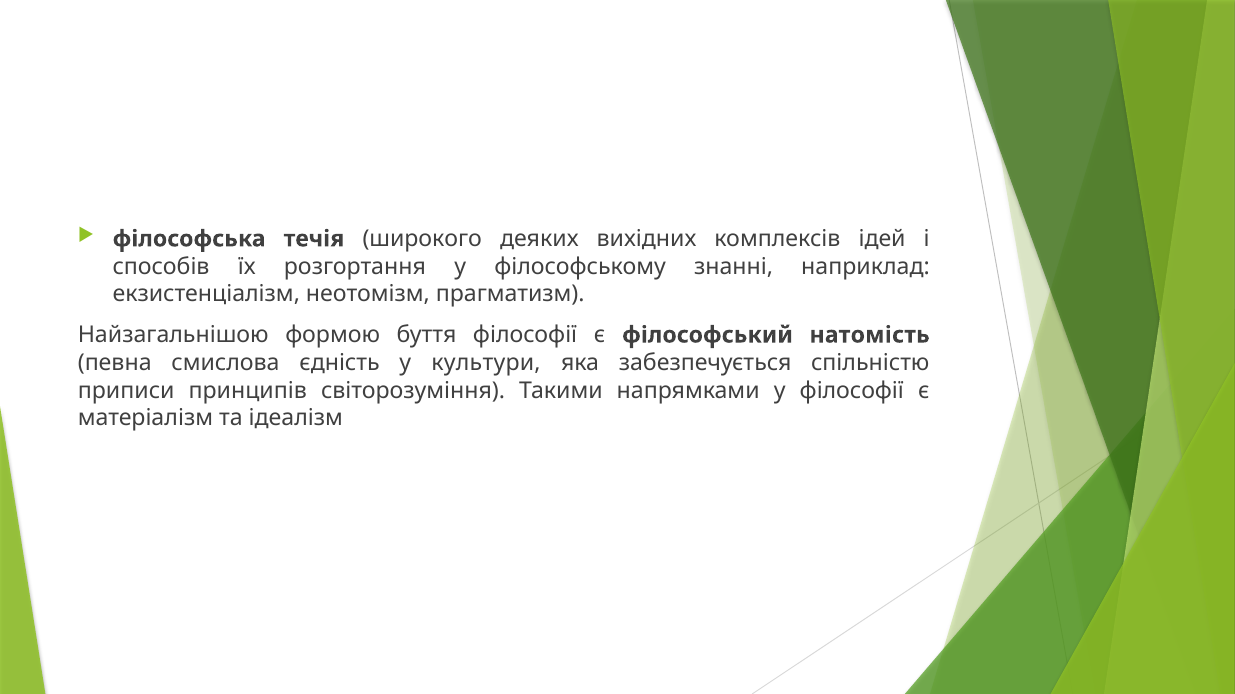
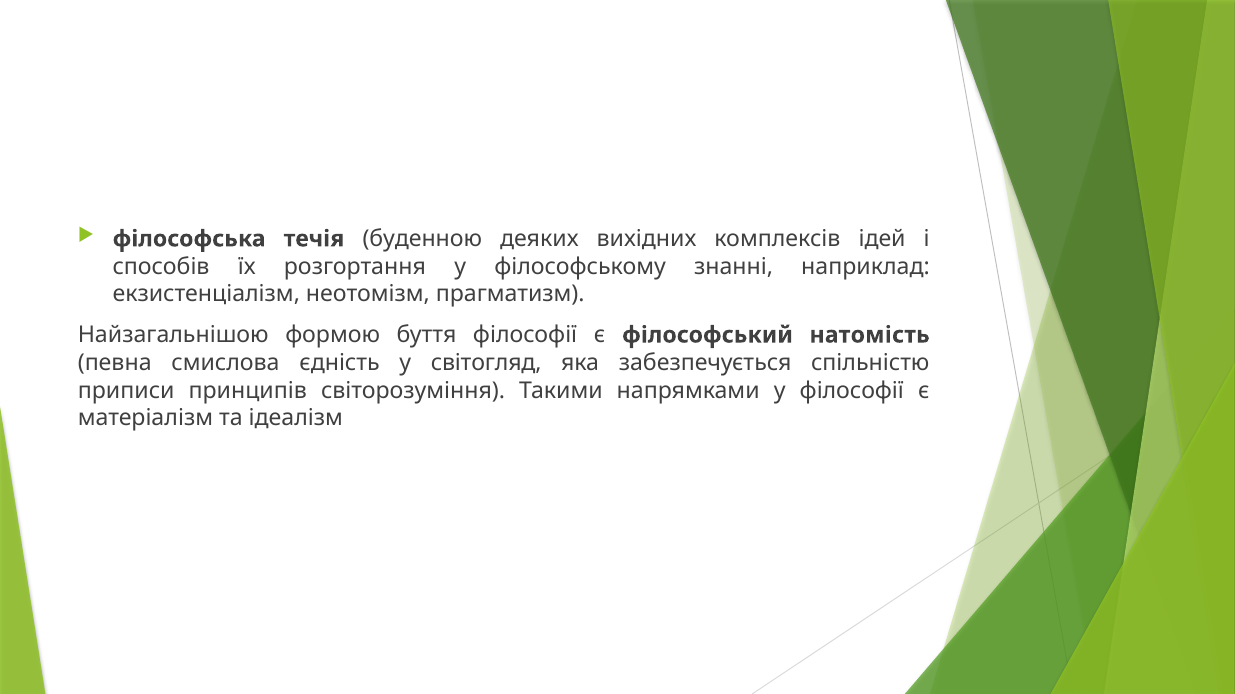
широкого: широкого -> буденною
культури: культури -> світогляд
